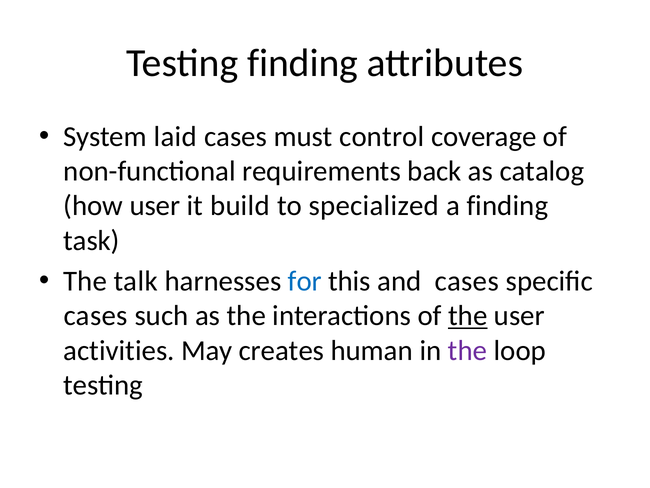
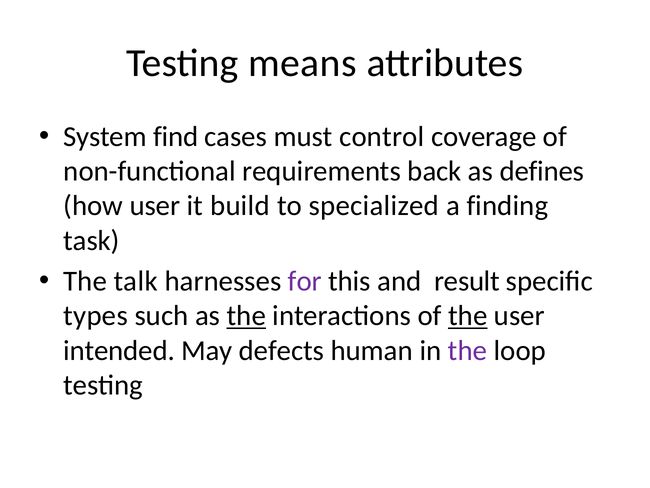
Testing finding: finding -> means
laid: laid -> find
catalog: catalog -> defines
for colour: blue -> purple
and cases: cases -> result
cases at (96, 316): cases -> types
the at (246, 316) underline: none -> present
activities: activities -> intended
creates: creates -> defects
